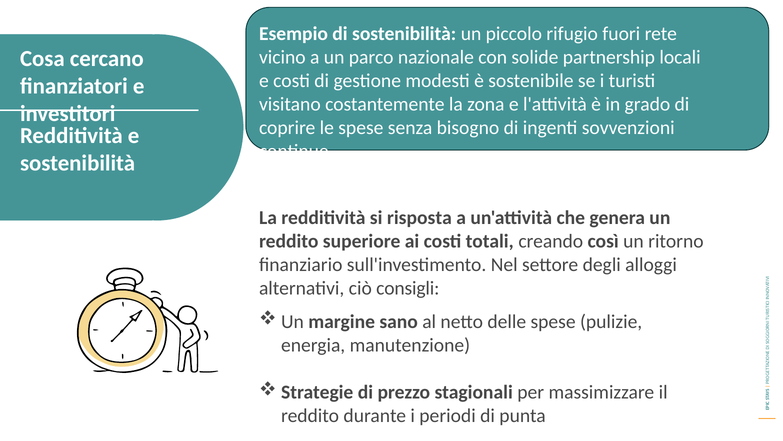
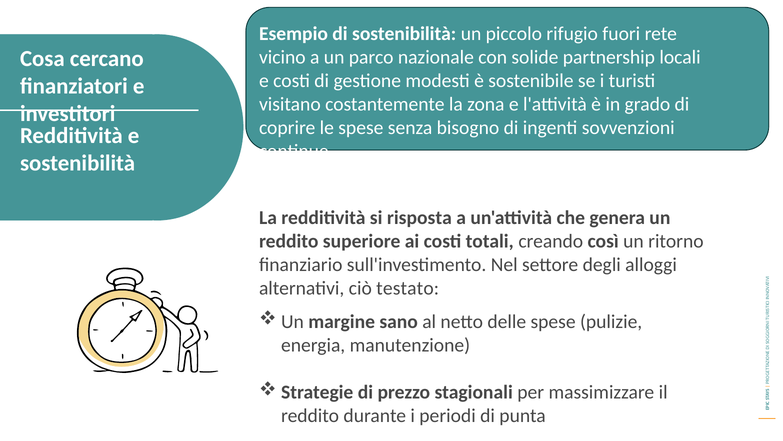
consigli: consigli -> testato
